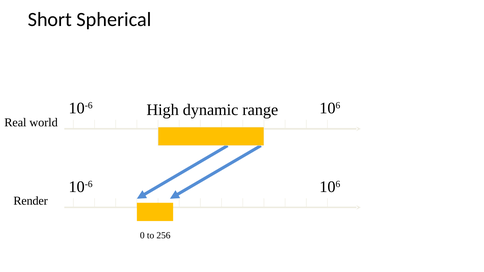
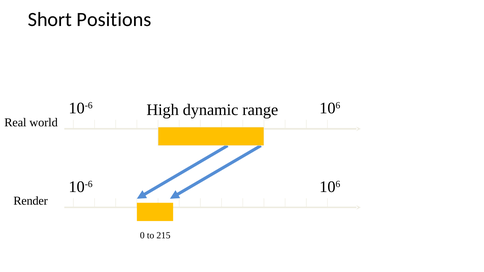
Spherical: Spherical -> Positions
256: 256 -> 215
